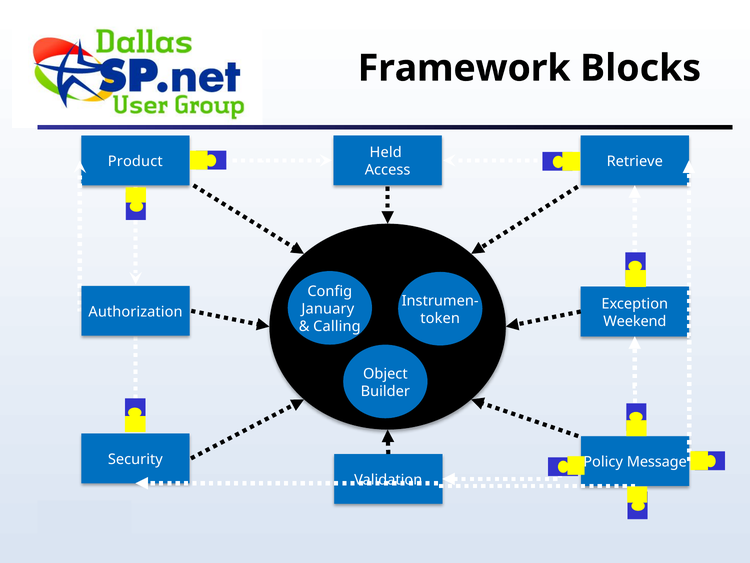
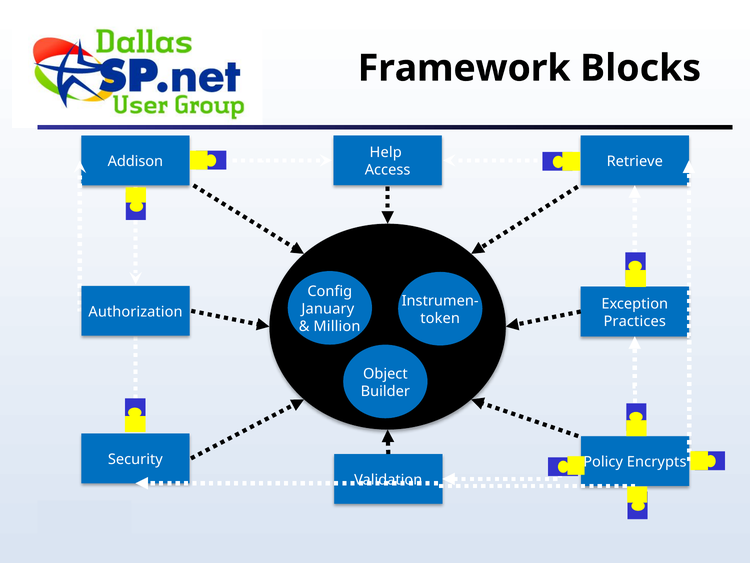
Held: Held -> Help
Product: Product -> Addison
Weekend: Weekend -> Practices
Calling: Calling -> Million
Message: Message -> Encrypts
